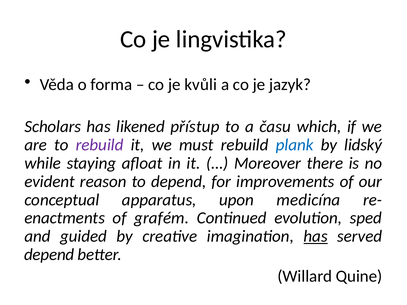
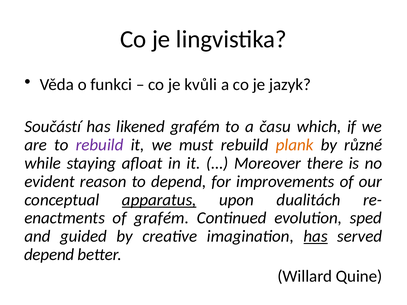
forma: forma -> funkci
Scholars: Scholars -> Součástí
likened přístup: přístup -> grafém
plank colour: blue -> orange
lidský: lidský -> různé
apparatus underline: none -> present
medicína: medicína -> dualitách
